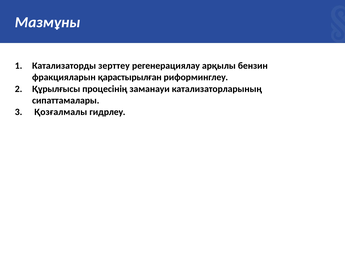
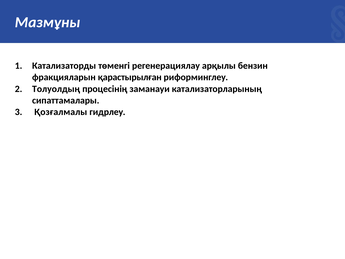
зерттеу: зерттеу -> төменгі
Құрылғысы: Құрылғысы -> Толуолдың
